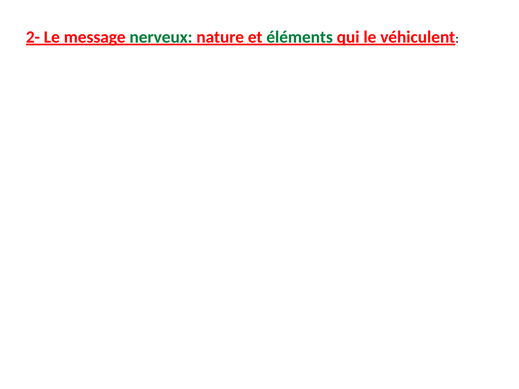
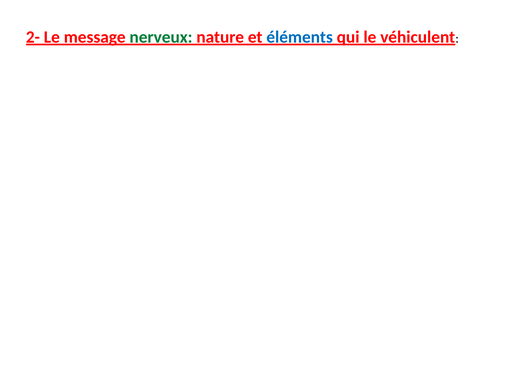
éléments colour: green -> blue
